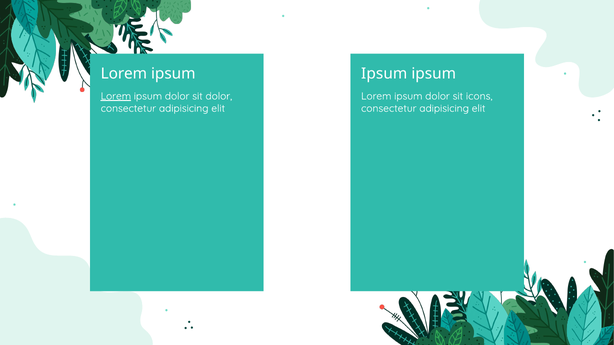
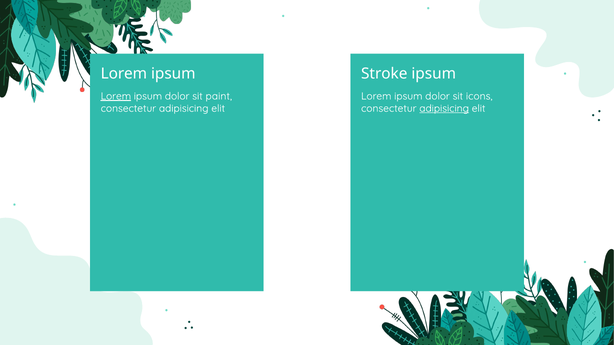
Ipsum at (384, 74): Ipsum -> Stroke
sit dolor: dolor -> paint
adipisicing at (444, 108) underline: none -> present
